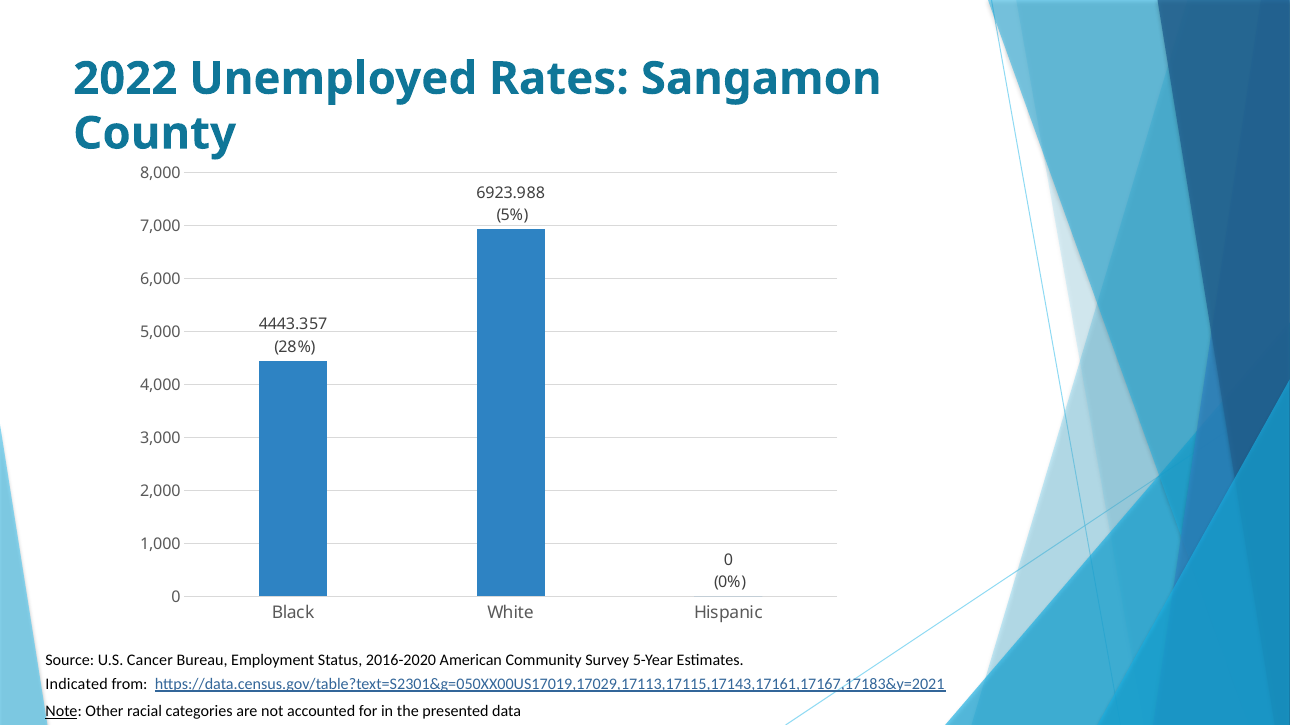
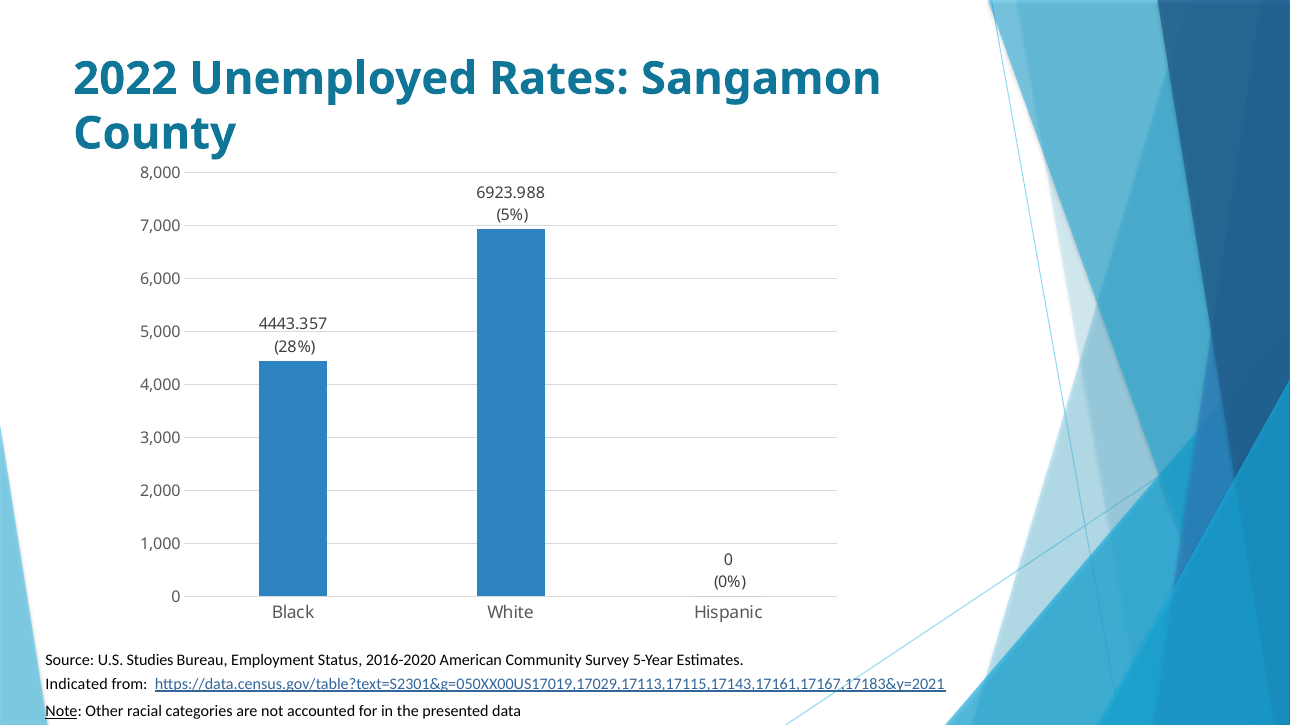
Cancer: Cancer -> Studies
